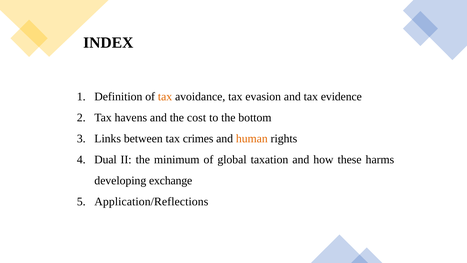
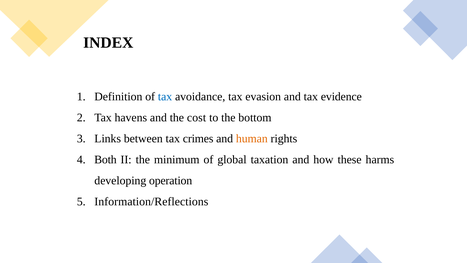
tax at (165, 96) colour: orange -> blue
Dual: Dual -> Both
exchange: exchange -> operation
Application/Reflections: Application/Reflections -> Information/Reflections
